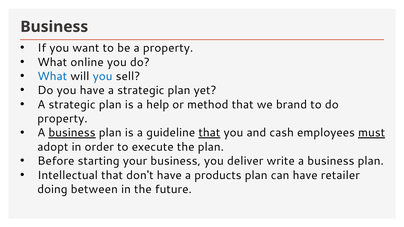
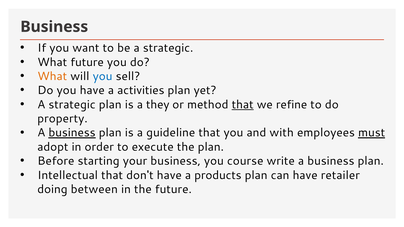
be a property: property -> strategic
What online: online -> future
What at (52, 76) colour: blue -> orange
have a strategic: strategic -> activities
help: help -> they
that at (243, 105) underline: none -> present
brand: brand -> refine
that at (209, 133) underline: present -> none
cash: cash -> with
deliver: deliver -> course
